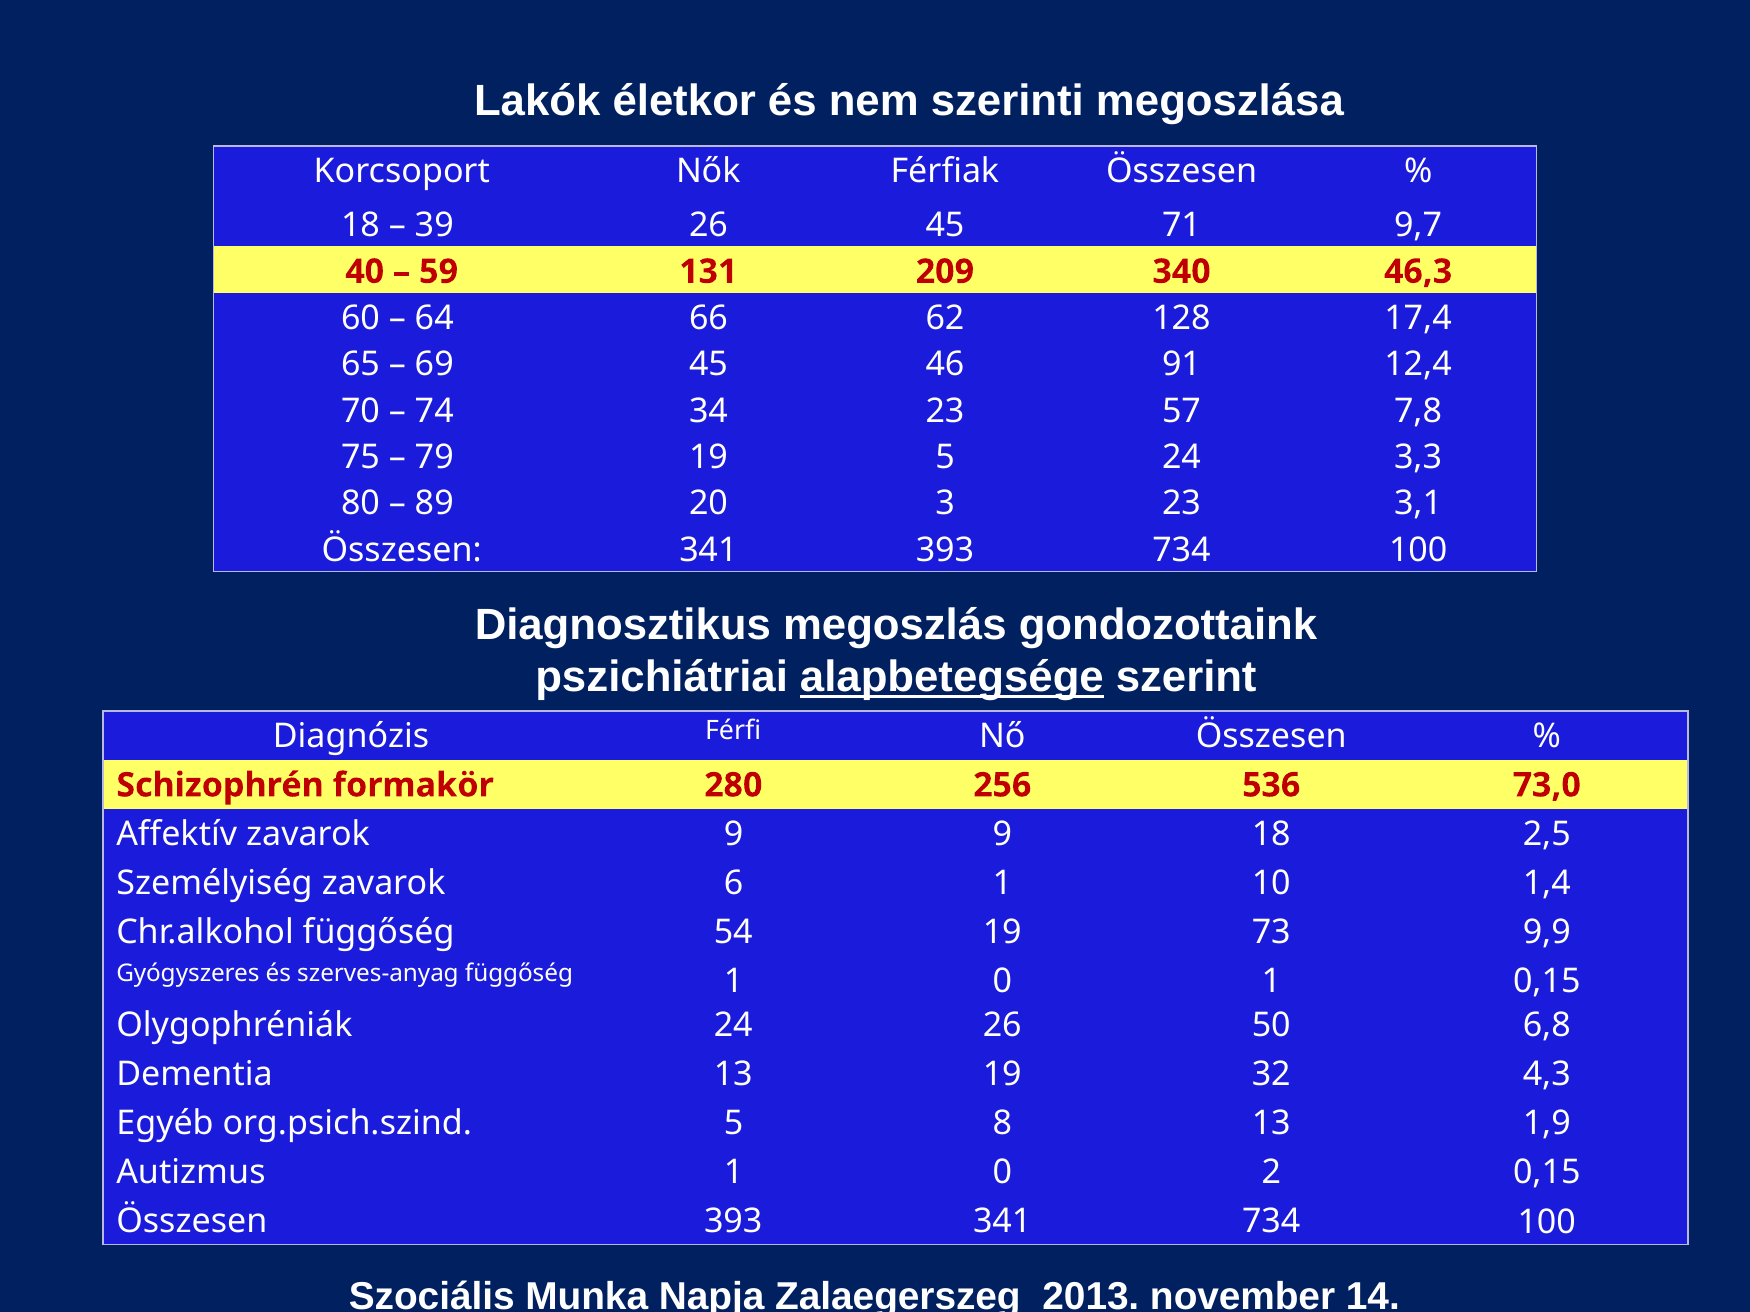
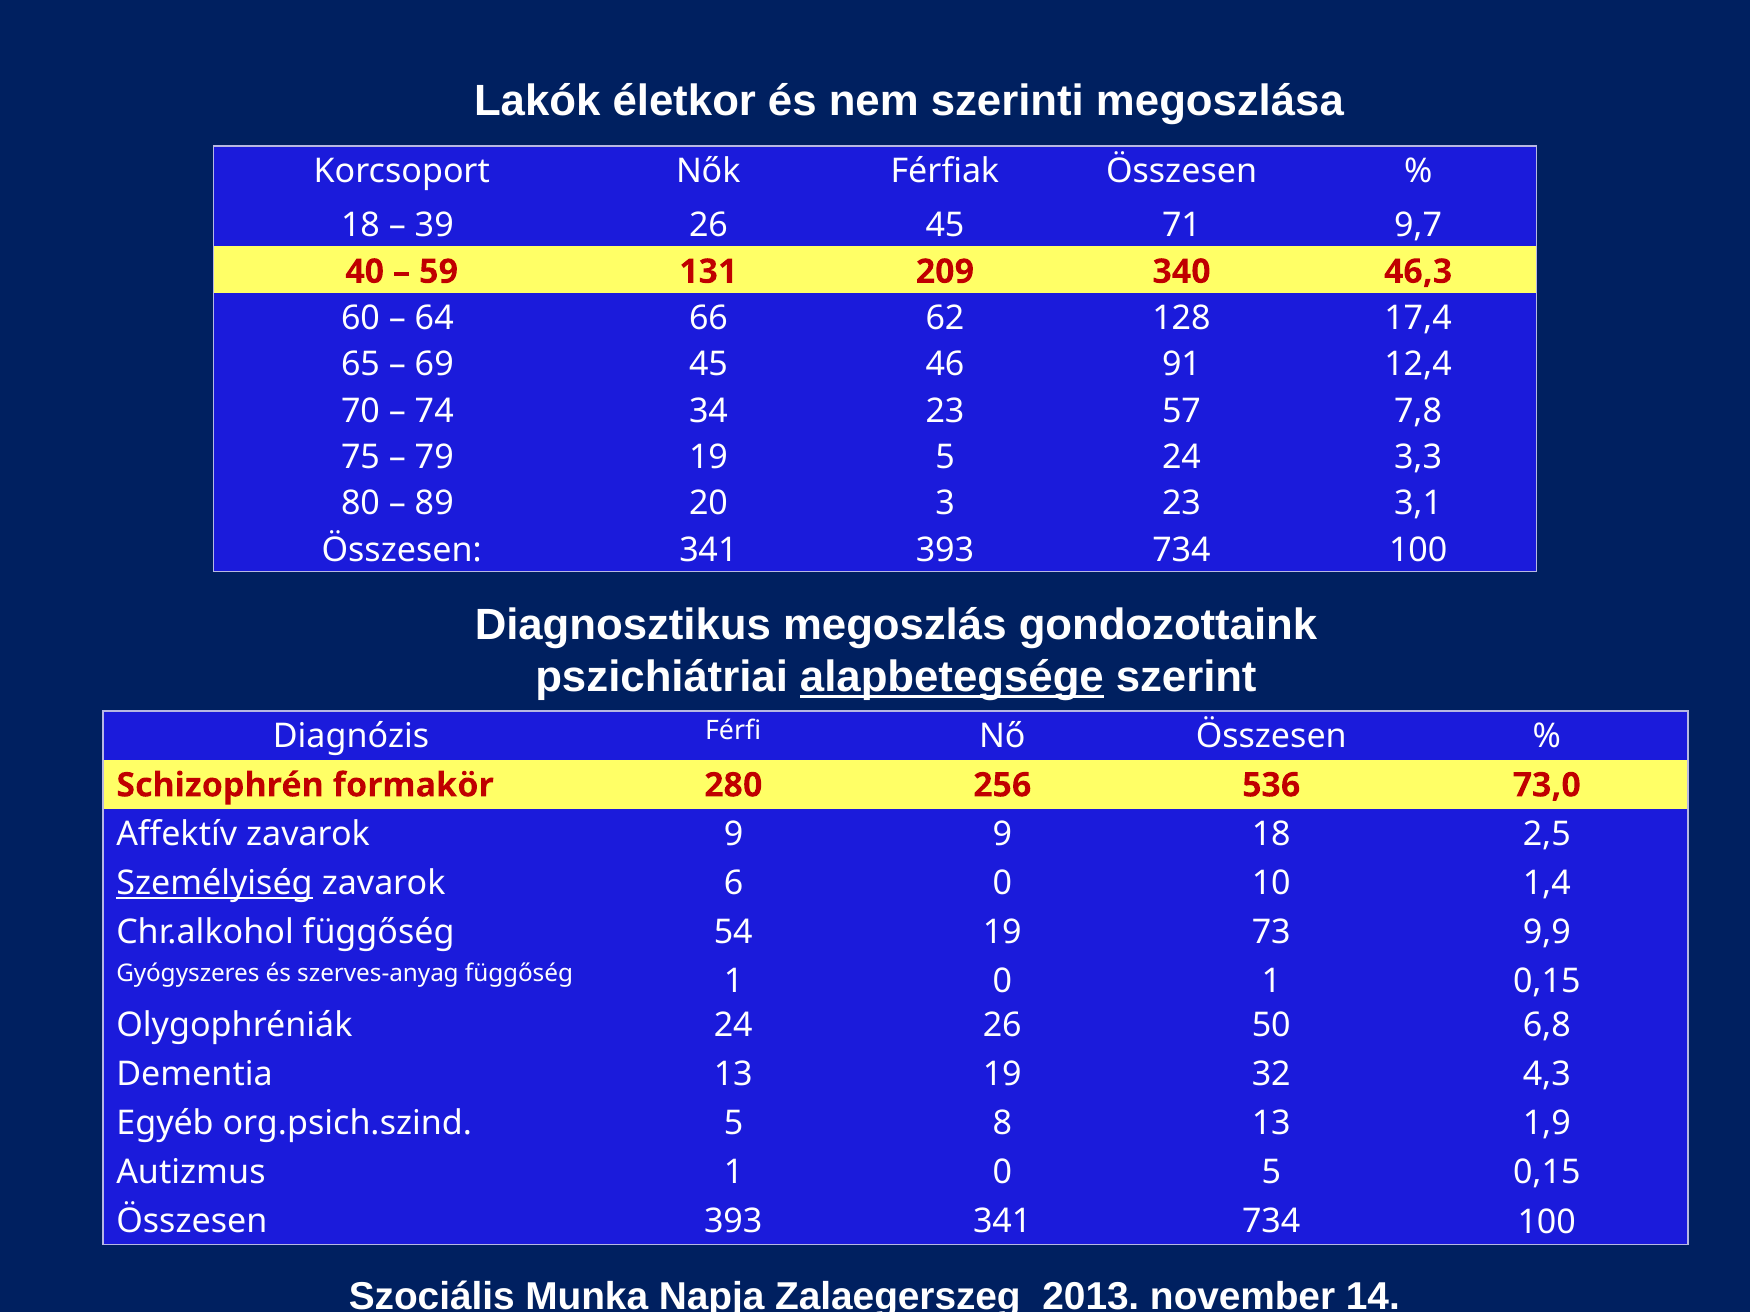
Személyiség underline: none -> present
6 1: 1 -> 0
0 2: 2 -> 5
